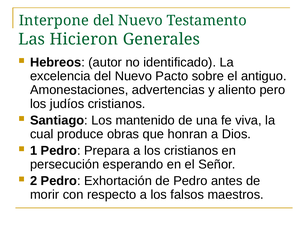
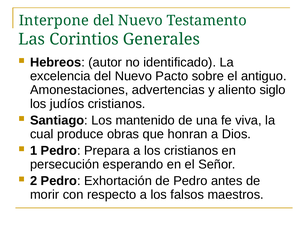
Hicieron: Hicieron -> Corintios
pero: pero -> siglo
